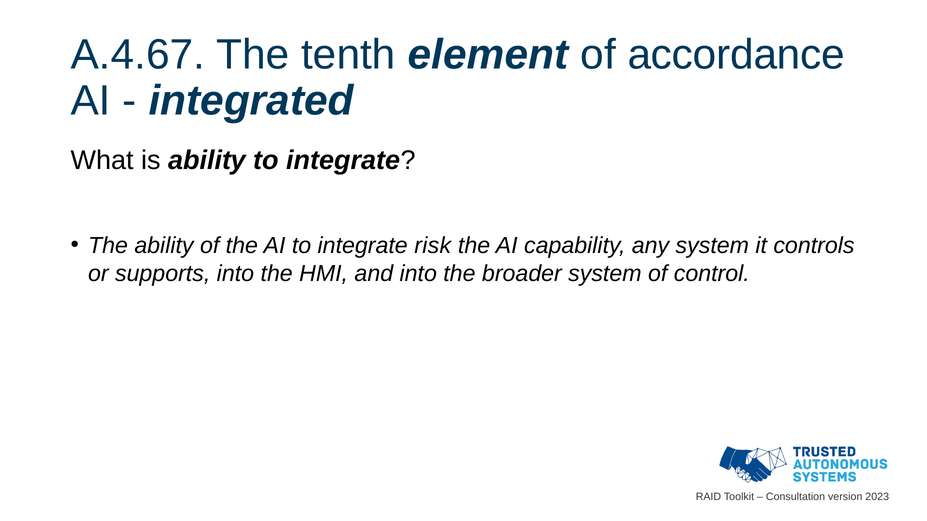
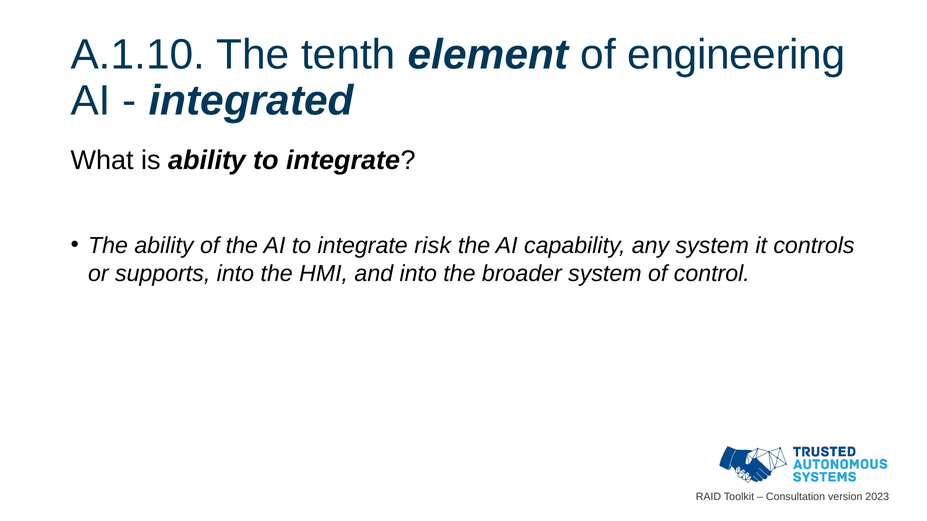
A.4.67: A.4.67 -> A.1.10
accordance: accordance -> engineering
